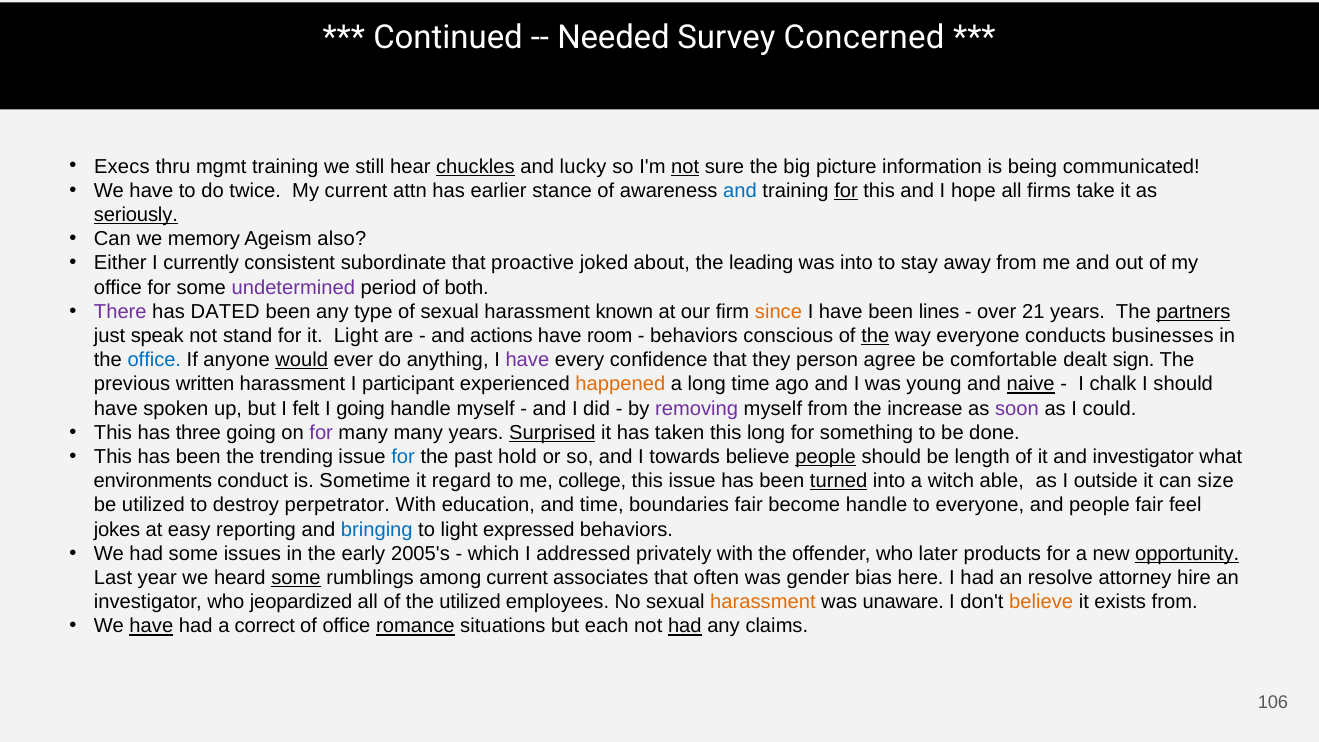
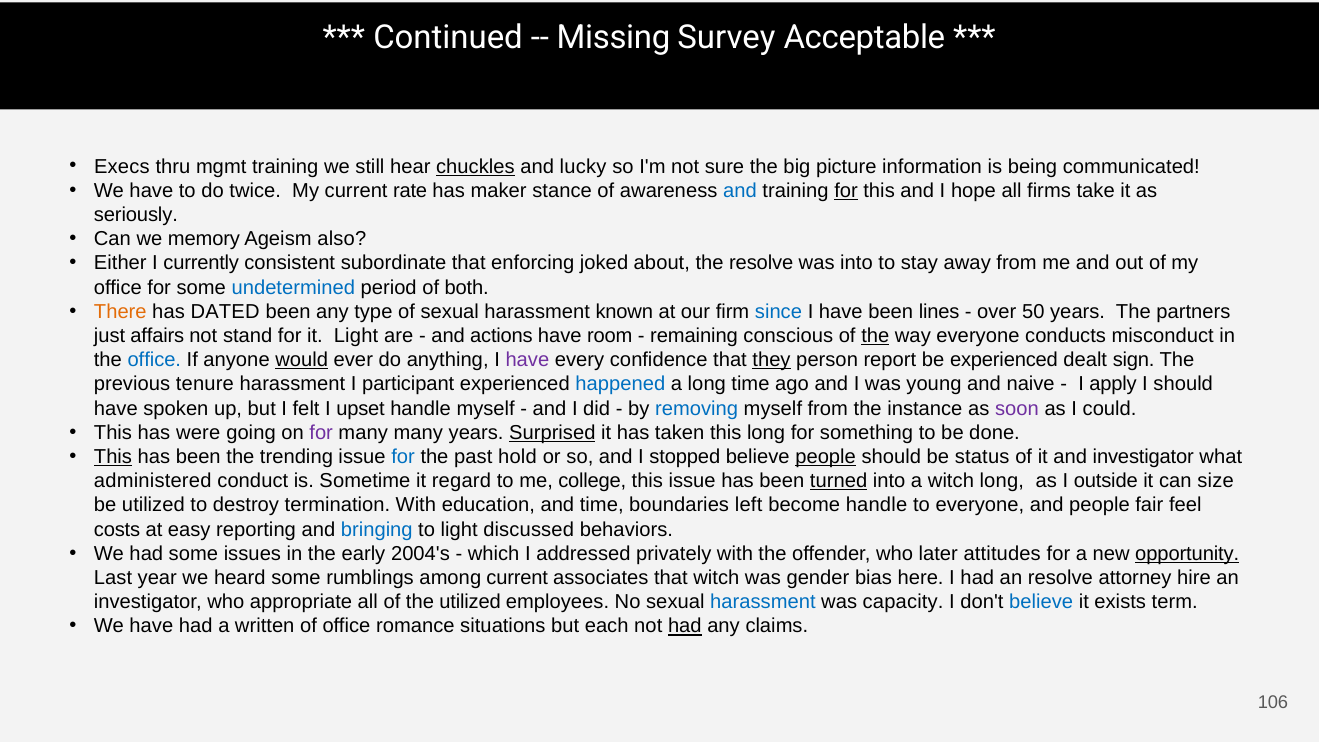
Needed: Needed -> Missing
Concerned: Concerned -> Acceptable
not at (685, 166) underline: present -> none
attn: attn -> rate
earlier: earlier -> maker
seriously underline: present -> none
proactive: proactive -> enforcing
the leading: leading -> resolve
undetermined colour: purple -> blue
There colour: purple -> orange
since colour: orange -> blue
21: 21 -> 50
partners underline: present -> none
speak: speak -> affairs
behaviors at (694, 336): behaviors -> remaining
businesses: businesses -> misconduct
they underline: none -> present
agree: agree -> report
be comfortable: comfortable -> experienced
written: written -> tenure
happened colour: orange -> blue
naive underline: present -> none
chalk: chalk -> apply
I going: going -> upset
removing colour: purple -> blue
increase: increase -> instance
three: three -> were
This at (113, 457) underline: none -> present
towards: towards -> stopped
length: length -> status
environments: environments -> administered
witch able: able -> long
perpetrator: perpetrator -> termination
boundaries fair: fair -> left
jokes: jokes -> costs
expressed: expressed -> discussed
2005's: 2005's -> 2004's
products: products -> attitudes
some at (296, 578) underline: present -> none
that often: often -> witch
jeopardized: jeopardized -> appropriate
harassment at (763, 602) colour: orange -> blue
unaware: unaware -> capacity
believe at (1041, 602) colour: orange -> blue
exists from: from -> term
have at (151, 626) underline: present -> none
correct: correct -> written
romance underline: present -> none
